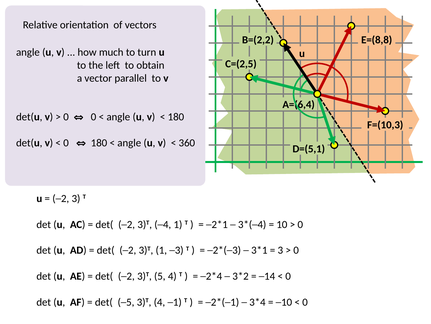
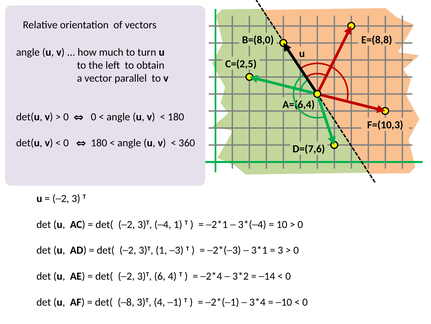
B=(2,2: B=(2,2 -> B=(8,0
D=(5,1: D=(5,1 -> D=(7,6
5: 5 -> 6
─5: ─5 -> ─8
